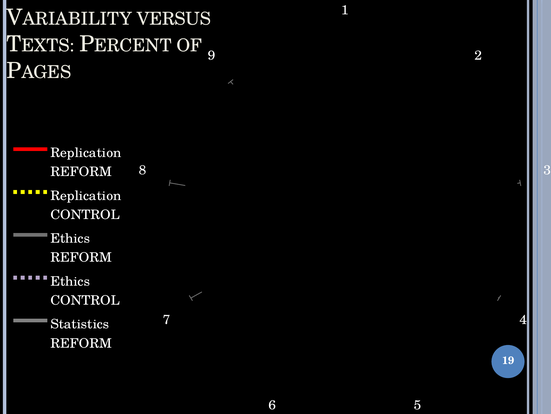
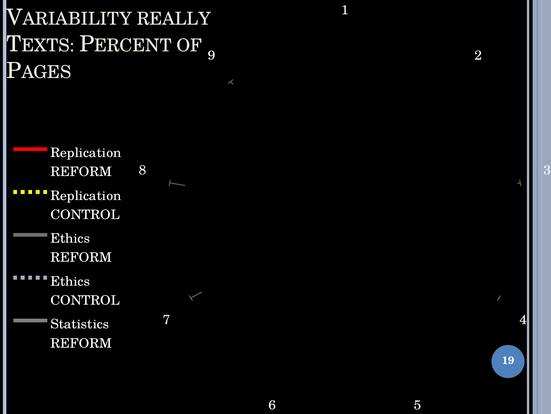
VERSUS: VERSUS -> REALLY
